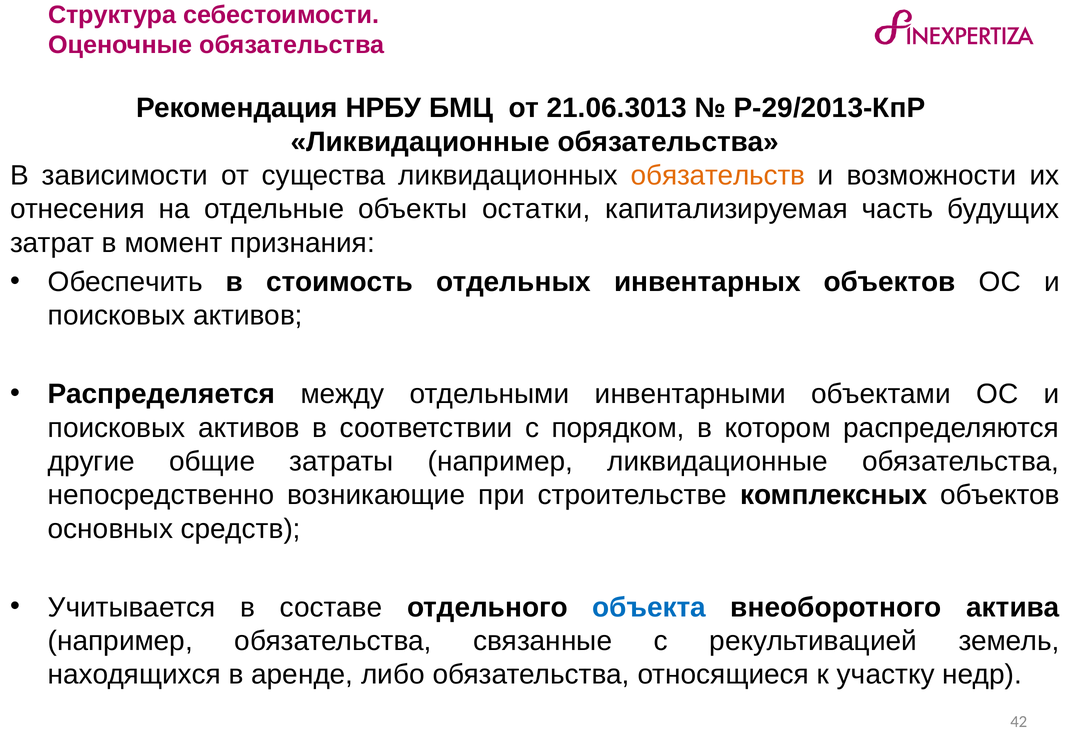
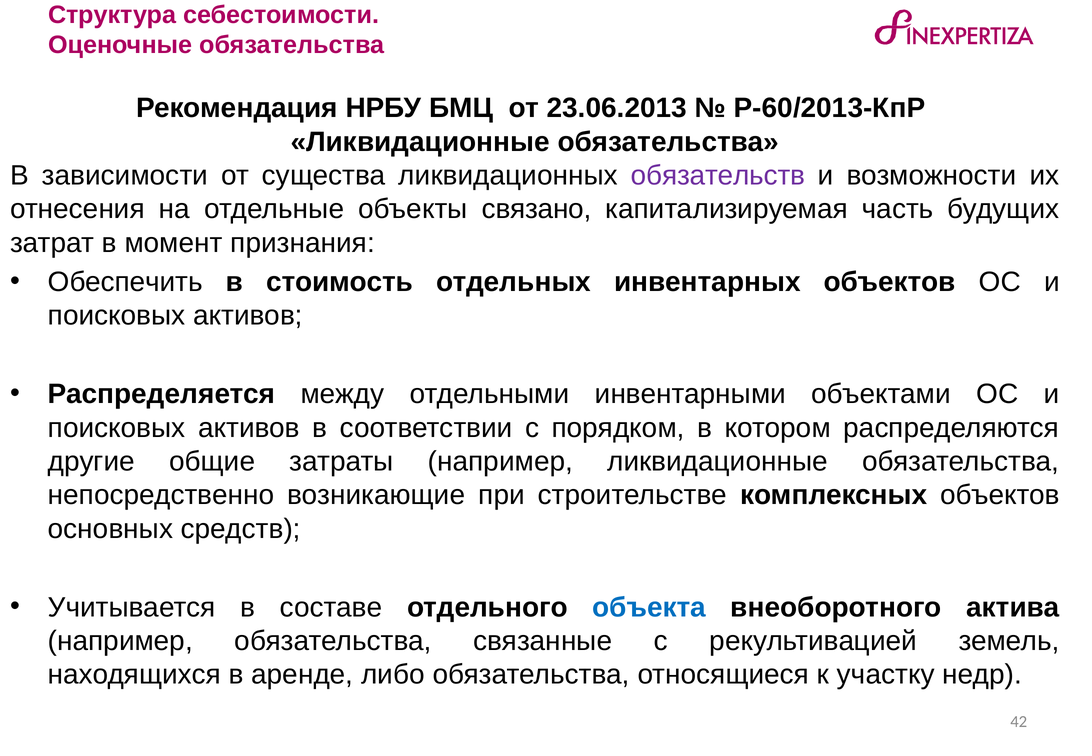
21.06.3013: 21.06.3013 -> 23.06.2013
Р-29/2013-КпР: Р-29/2013-КпР -> Р-60/2013-КпР
обязательств colour: orange -> purple
остатки: остатки -> связано
